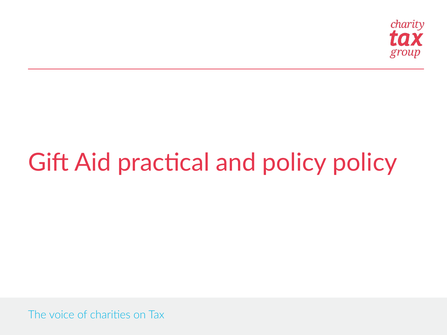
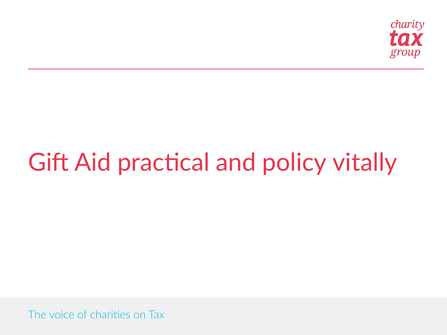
policy policy: policy -> vitally
